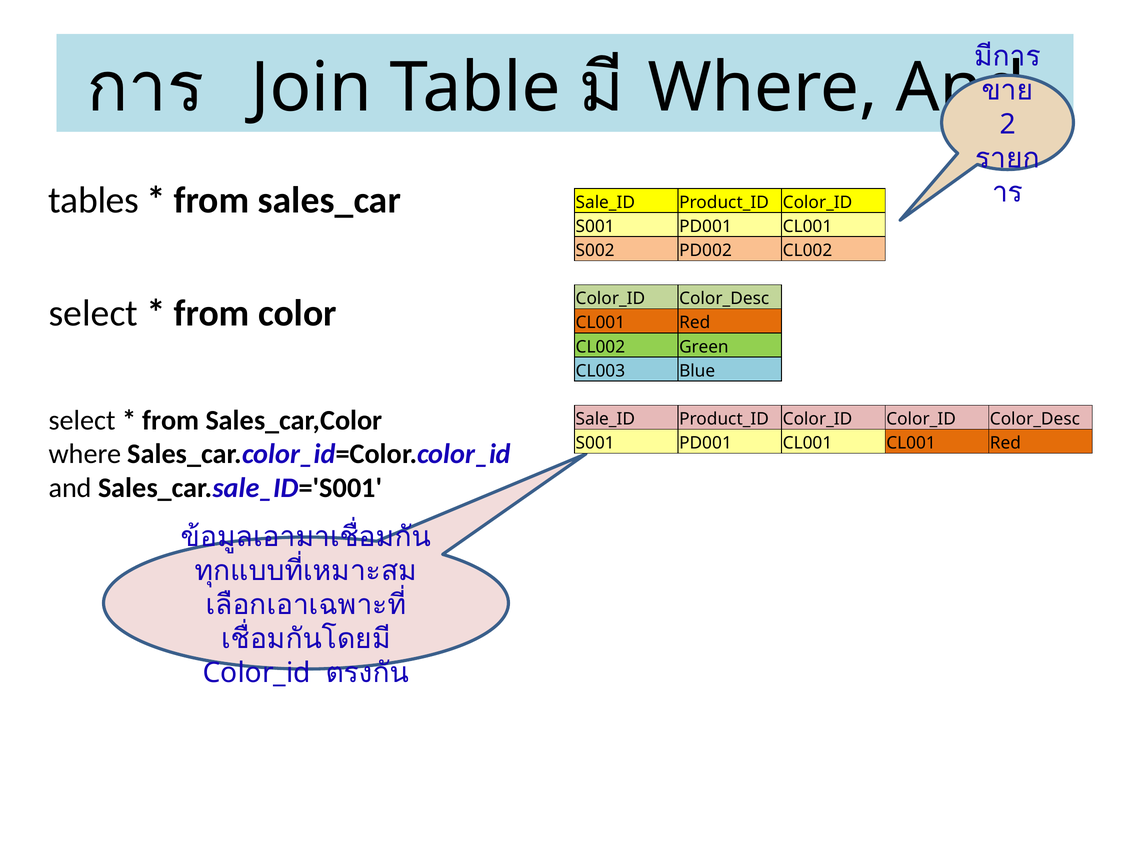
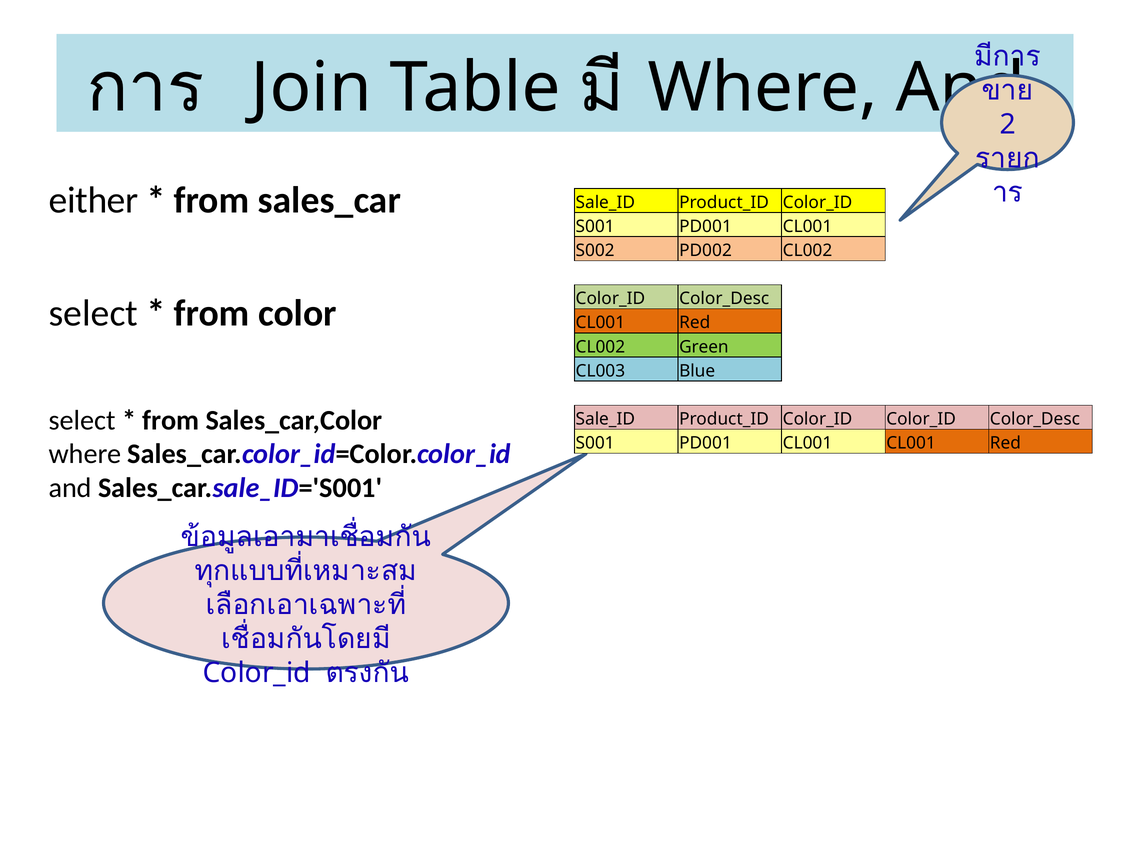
tables: tables -> either
